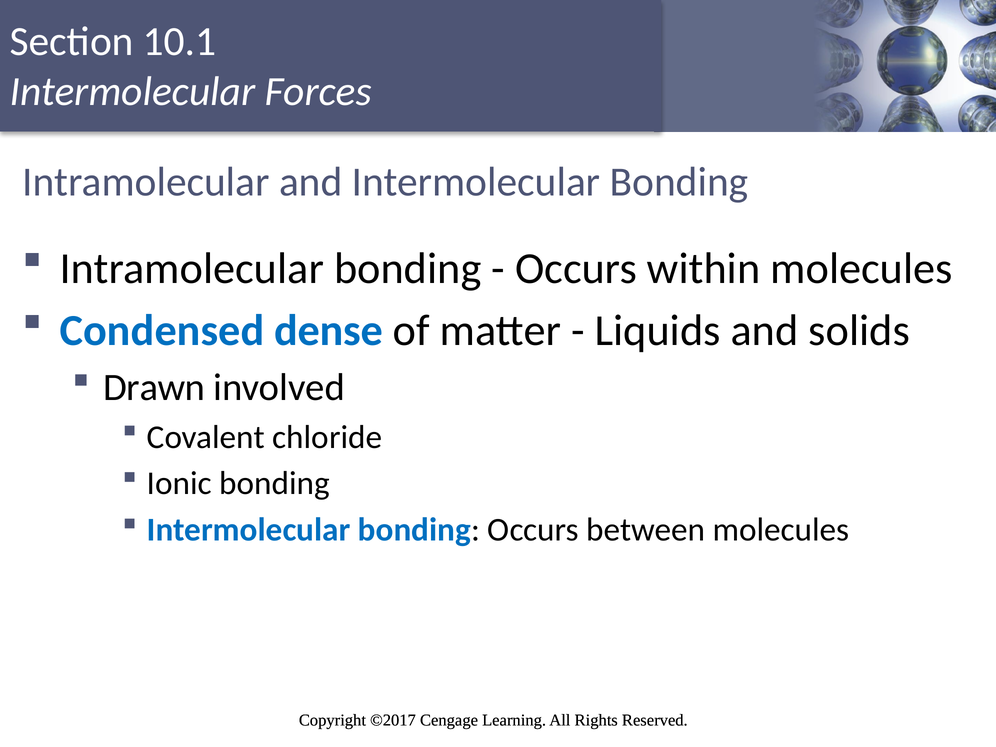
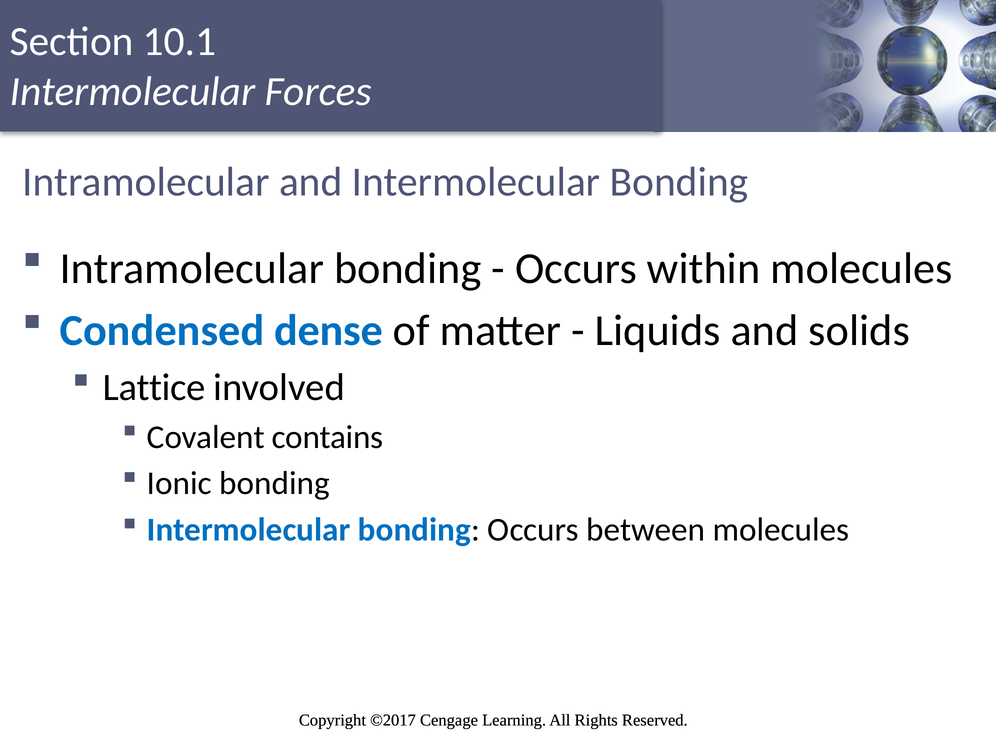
Drawn: Drawn -> Lattice
chloride: chloride -> contains
